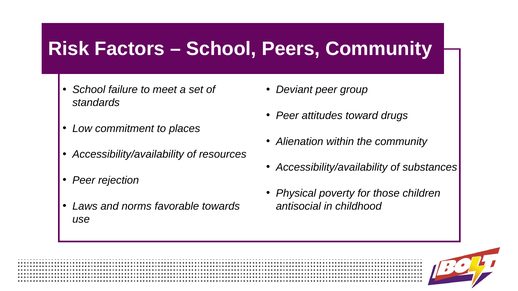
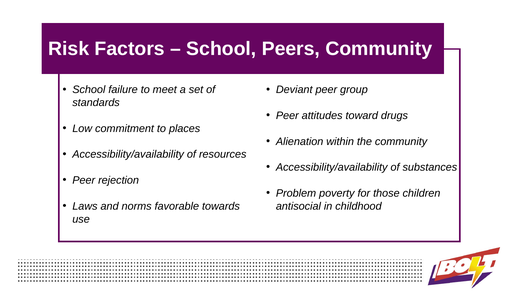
Physical: Physical -> Problem
